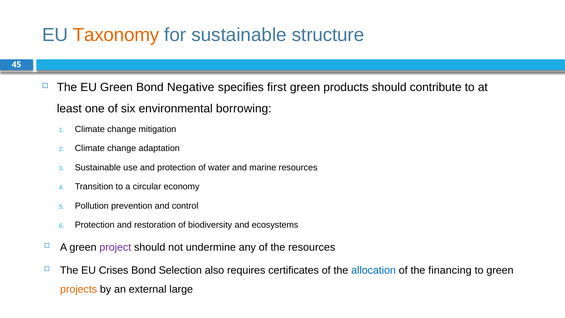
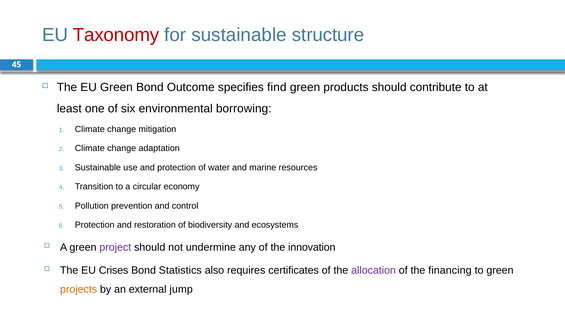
Taxonomy colour: orange -> red
Negative: Negative -> Outcome
first: first -> find
the resources: resources -> innovation
Selection: Selection -> Statistics
allocation colour: blue -> purple
large: large -> jump
